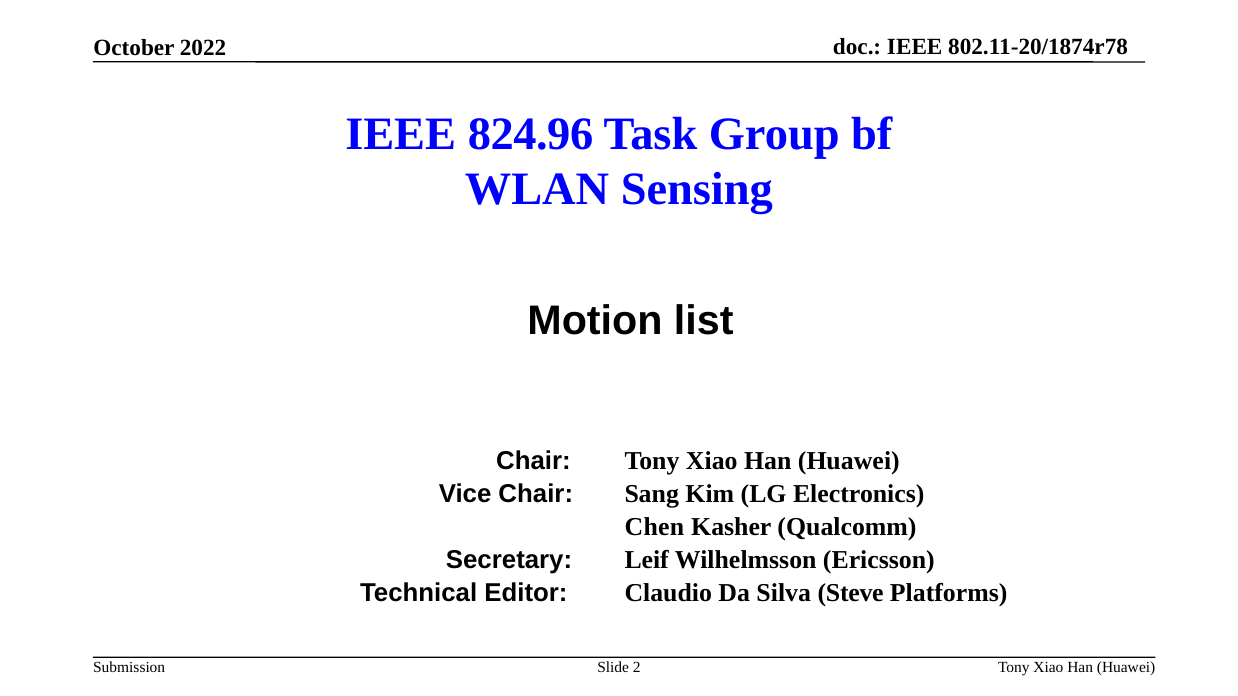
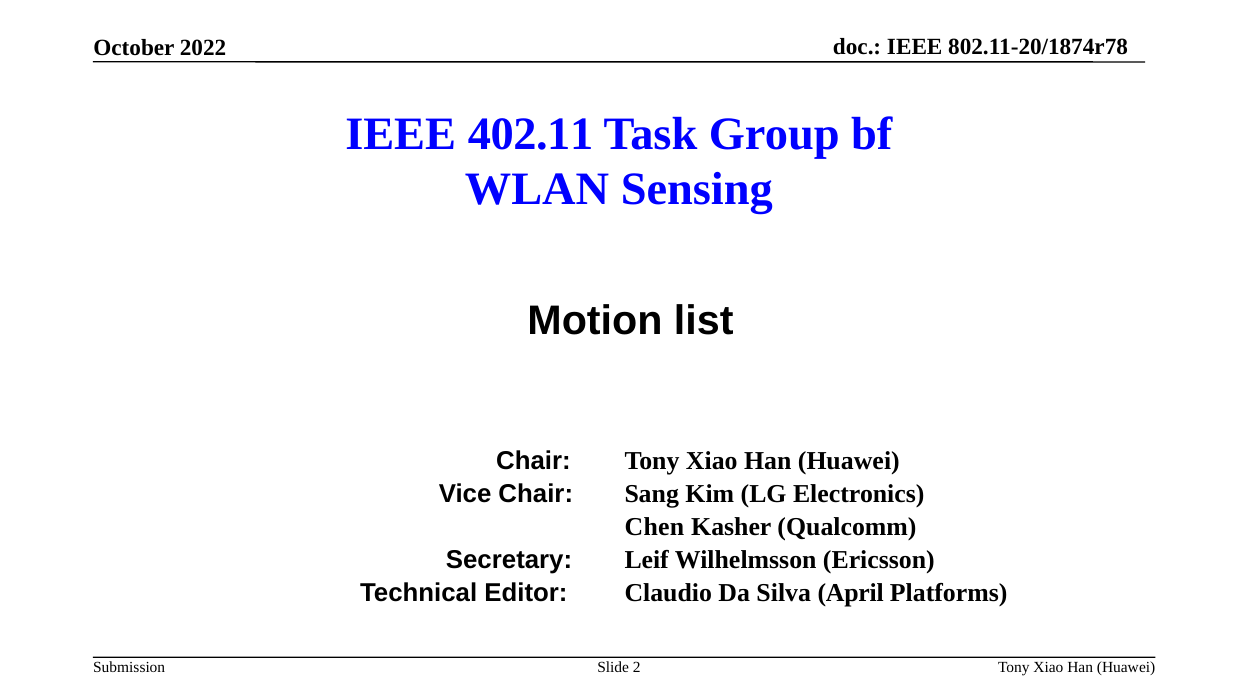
824.96: 824.96 -> 402.11
Steve: Steve -> April
